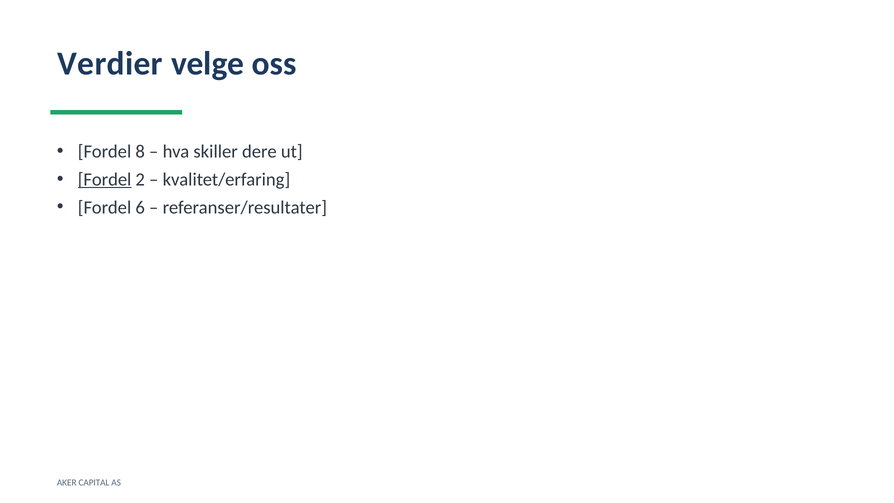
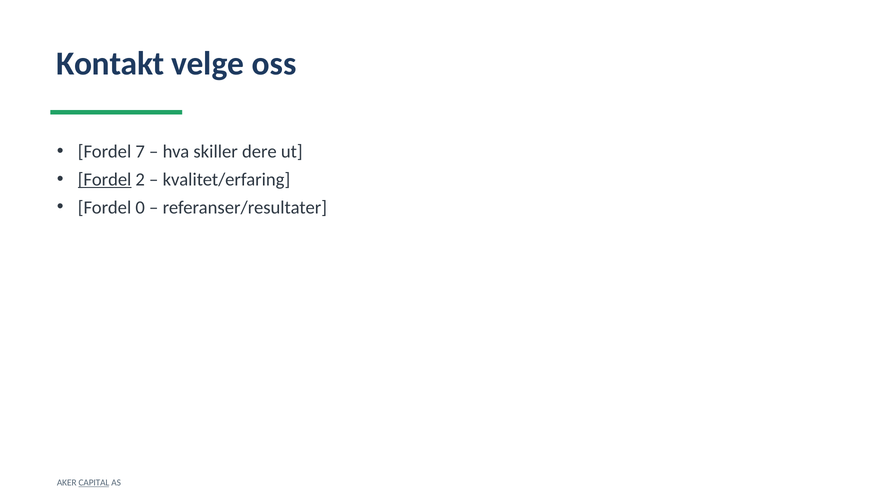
Verdier: Verdier -> Kontakt
8: 8 -> 7
6: 6 -> 0
CAPITAL underline: none -> present
